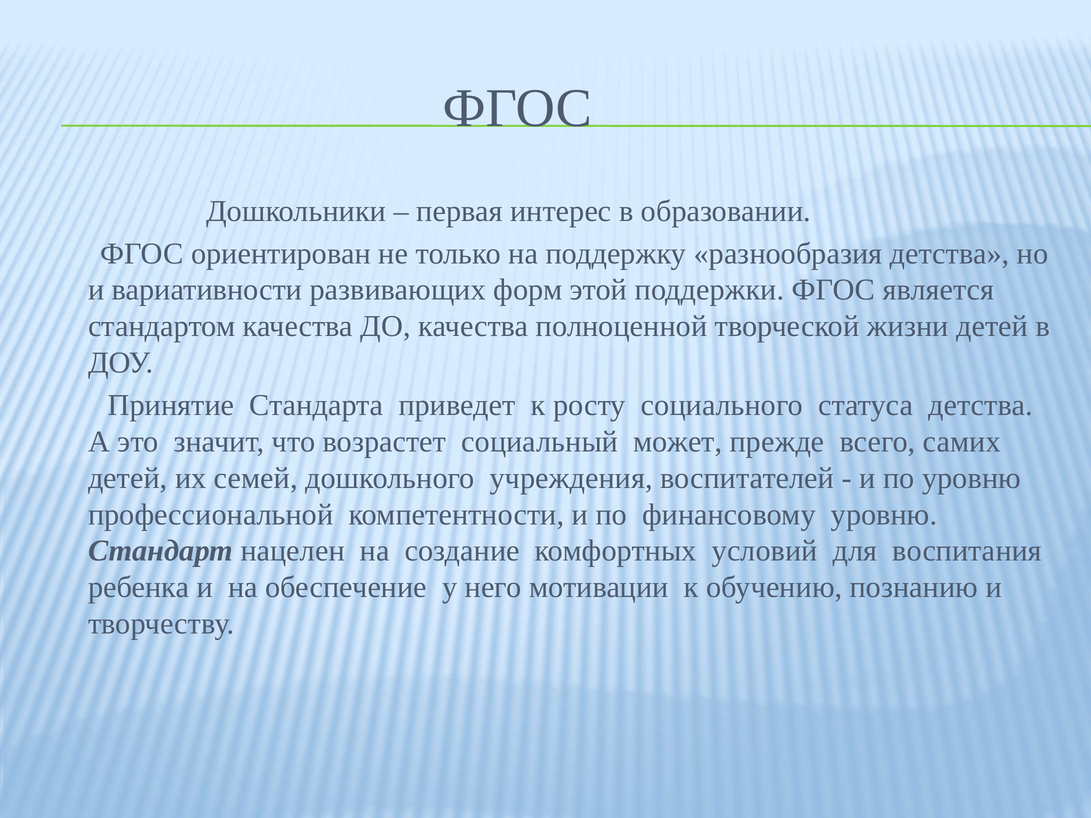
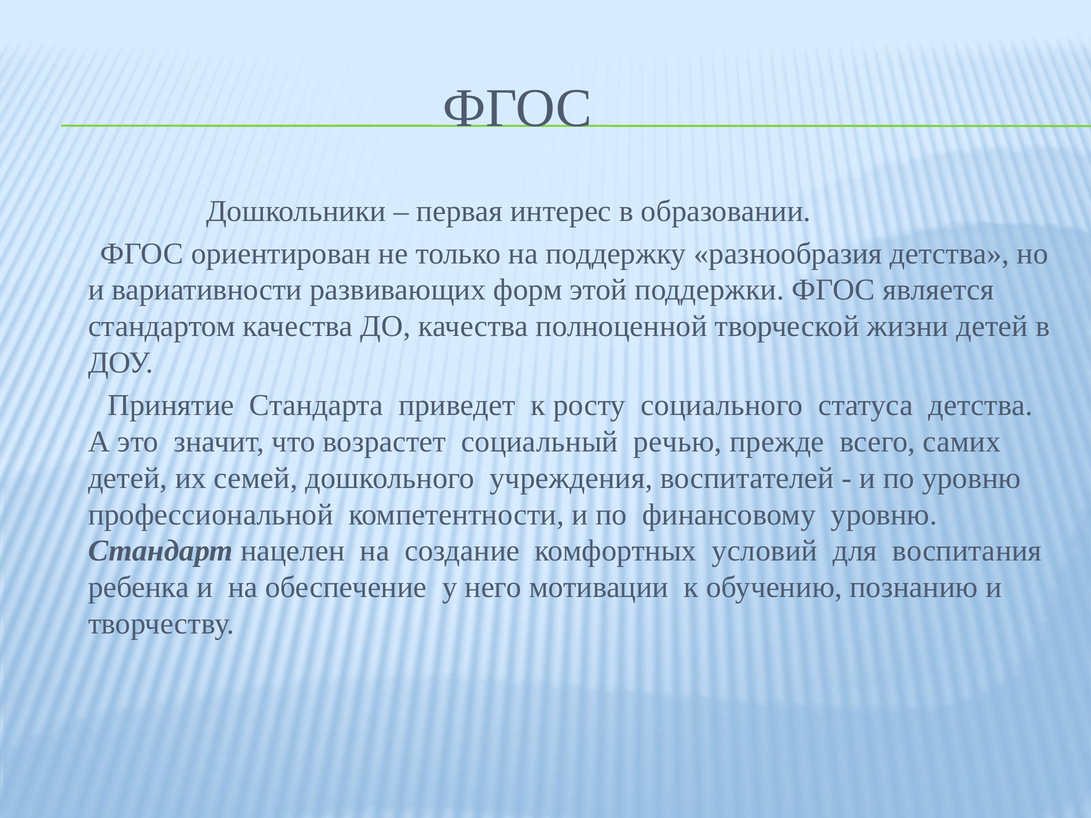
может: может -> речью
